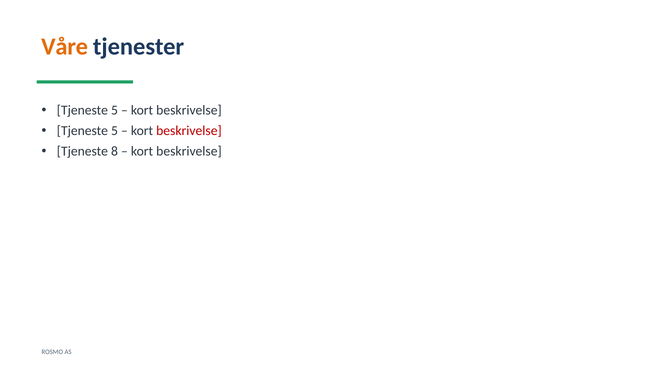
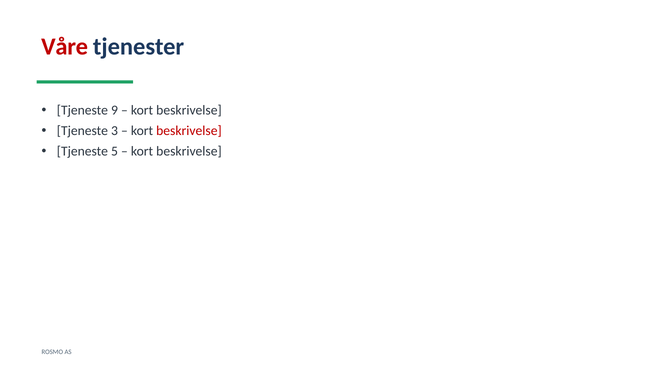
Våre colour: orange -> red
5 at (114, 111): 5 -> 9
5 at (114, 131): 5 -> 3
8: 8 -> 5
